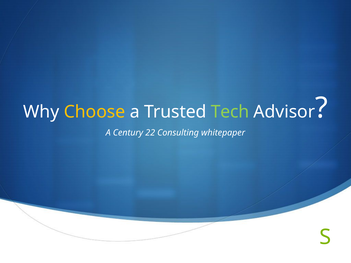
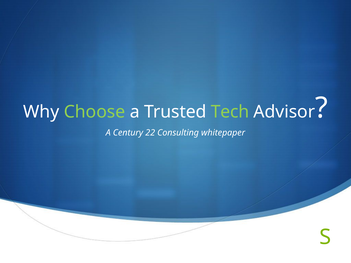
Choose colour: yellow -> light green
